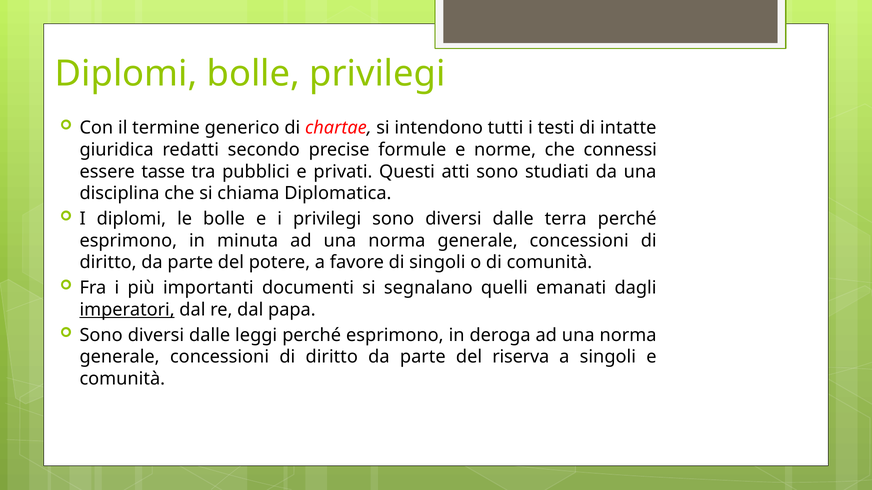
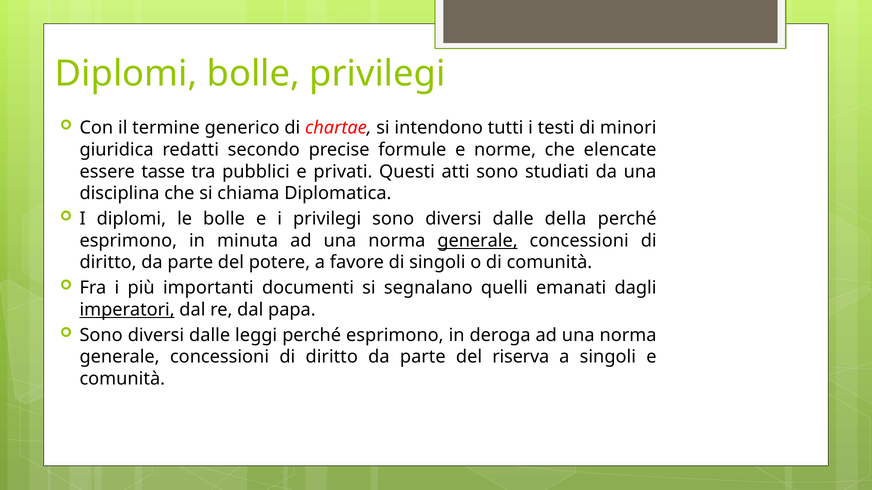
intatte: intatte -> minori
connessi: connessi -> elencate
terra: terra -> della
generale at (478, 241) underline: none -> present
